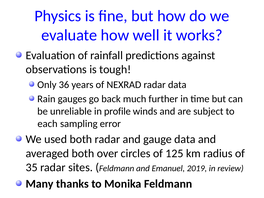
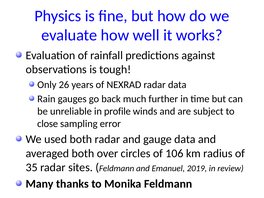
36: 36 -> 26
each: each -> close
125: 125 -> 106
